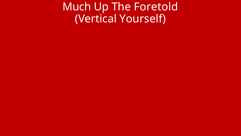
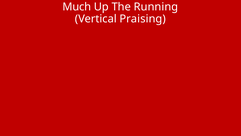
Foretold: Foretold -> Running
Yourself: Yourself -> Praising
